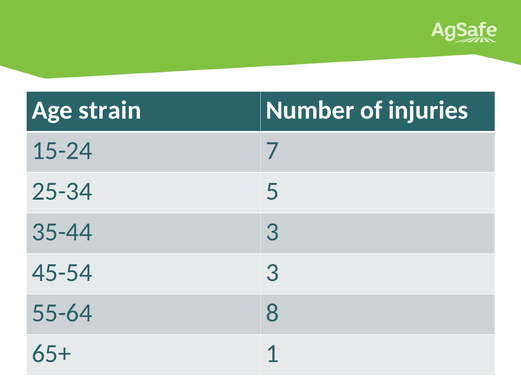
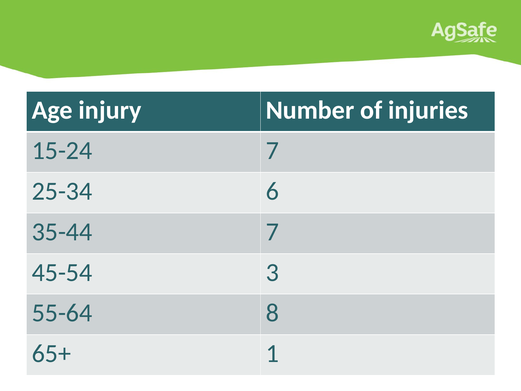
strain: strain -> injury
5: 5 -> 6
35-44 3: 3 -> 7
